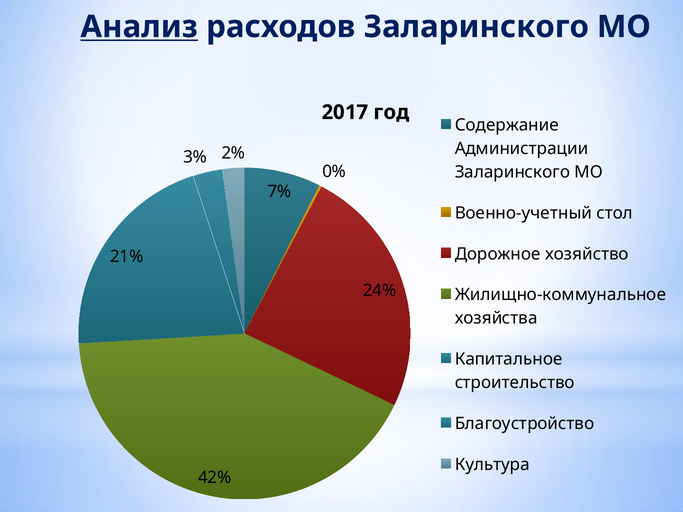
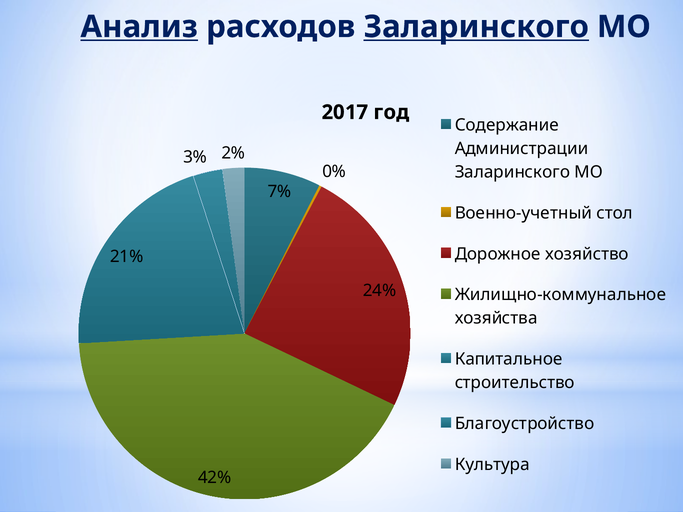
Заларинского at (476, 27) underline: none -> present
